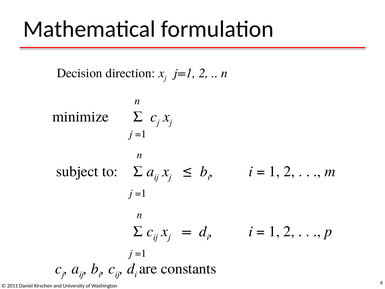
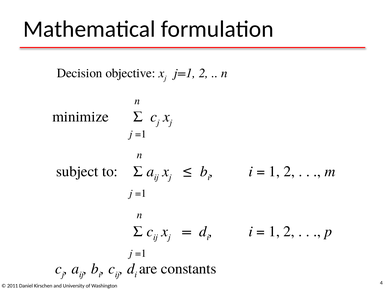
direction: direction -> objective
